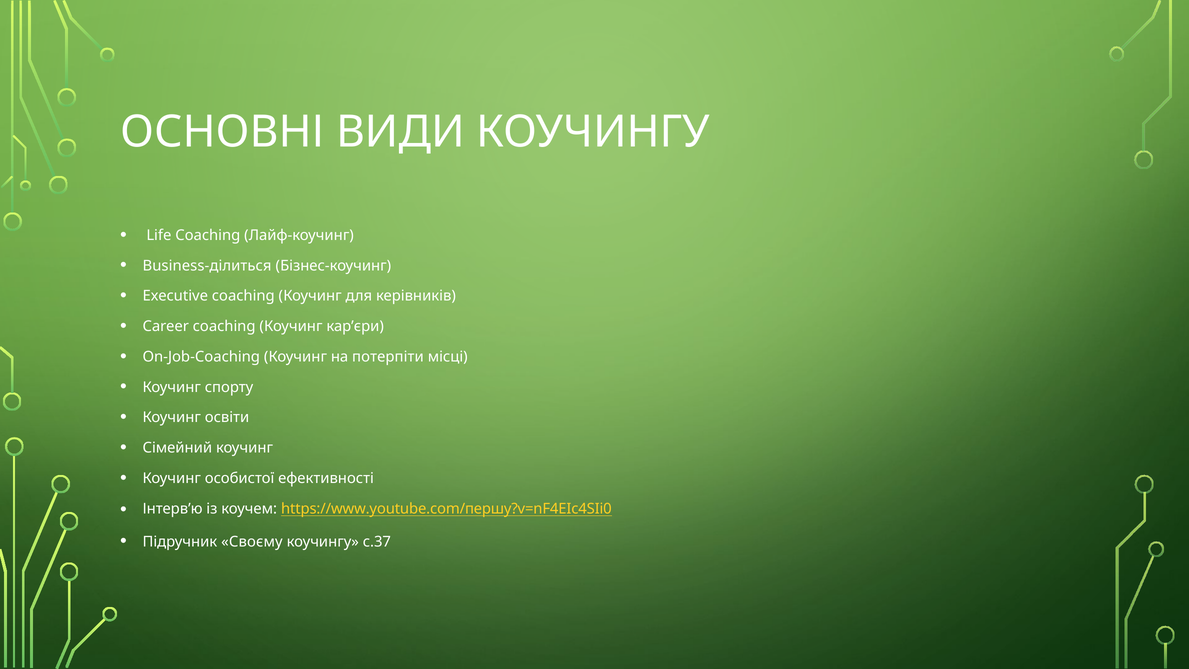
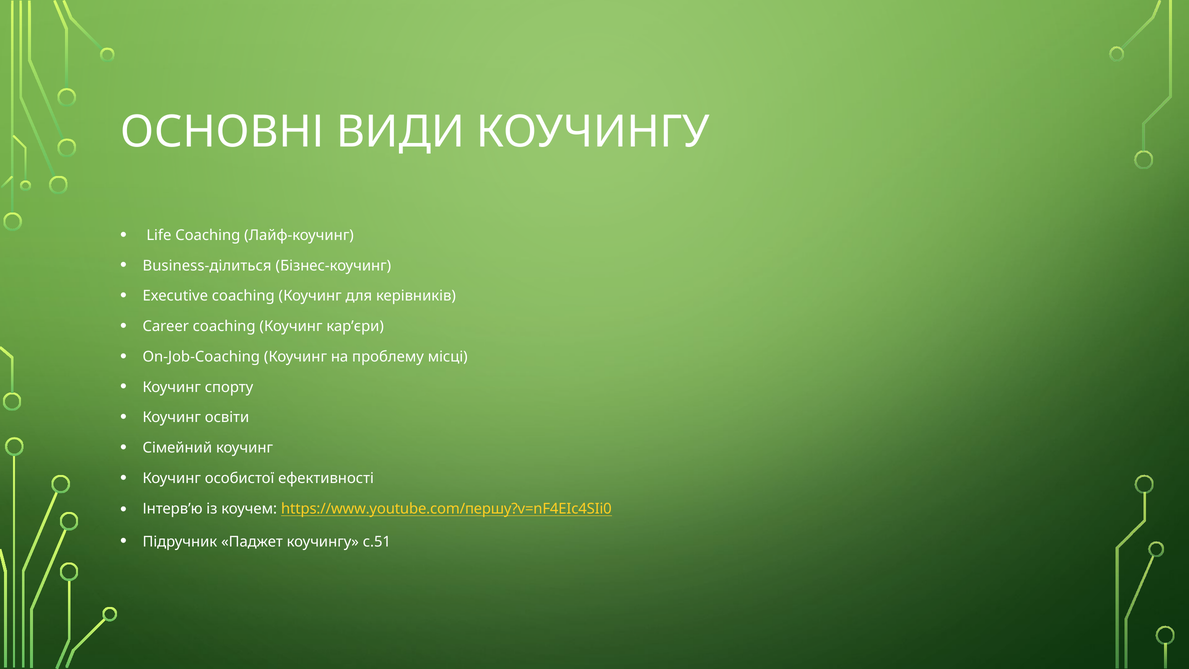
потерпіти: потерпіти -> проблему
Своєму: Своєму -> Паджет
с.37: с.37 -> с.51
